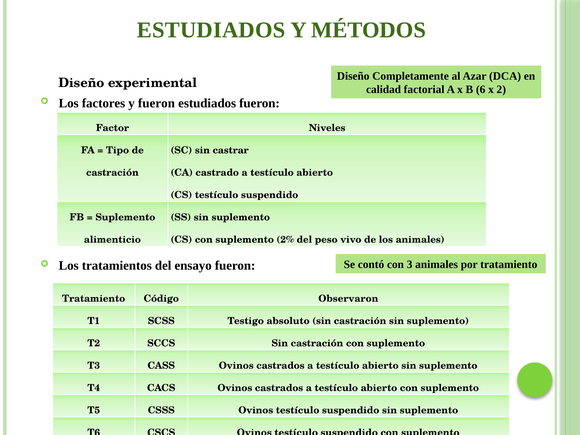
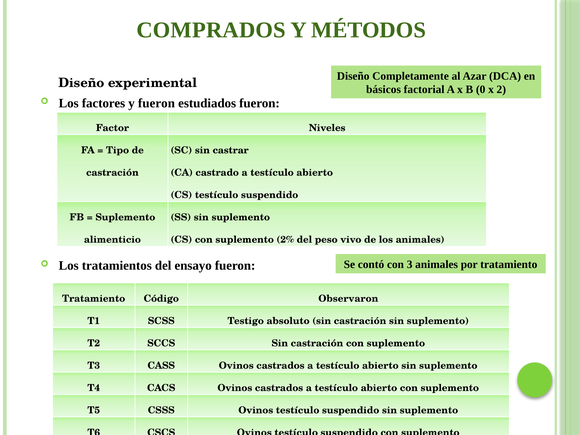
ESTUDIADOS at (211, 30): ESTUDIADOS -> COMPRADOS
calidad: calidad -> básicos
6: 6 -> 0
